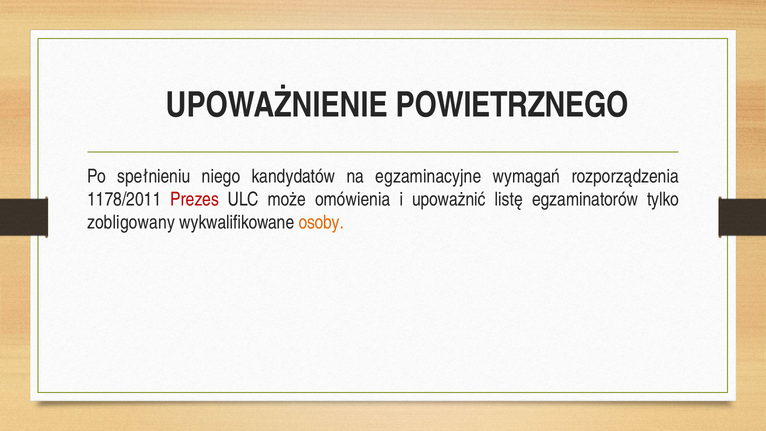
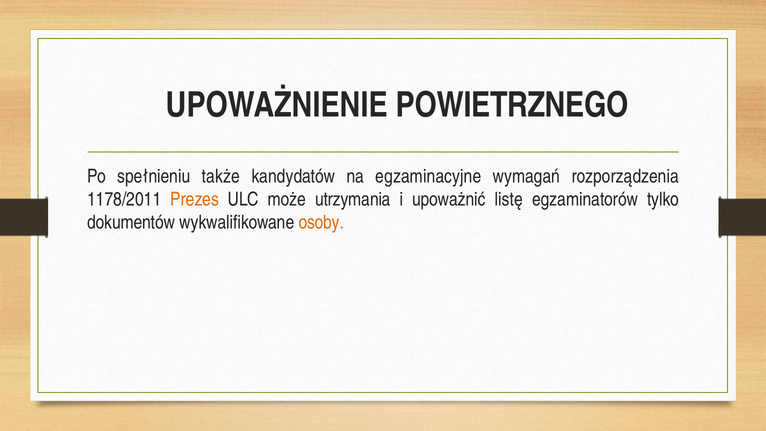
niego: niego -> także
Prezes colour: red -> orange
omówienia: omówienia -> utrzymania
zobligowany: zobligowany -> dokumentów
